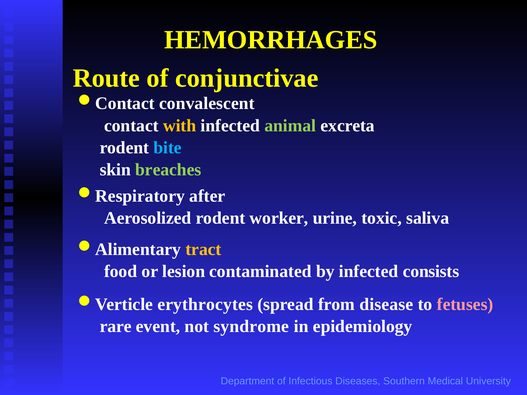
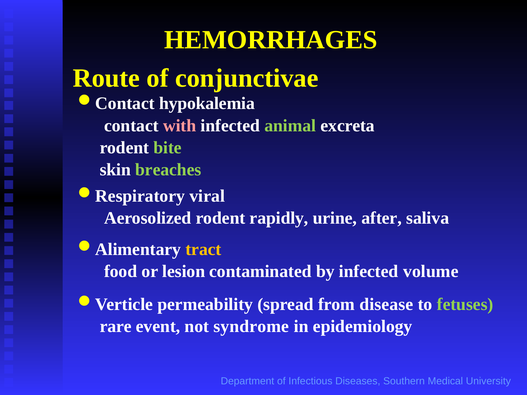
convalescent: convalescent -> hypokalemia
with colour: yellow -> pink
bite colour: light blue -> light green
after: after -> viral
worker: worker -> rapidly
toxic: toxic -> after
consists: consists -> volume
erythrocytes: erythrocytes -> permeability
fetuses colour: pink -> light green
